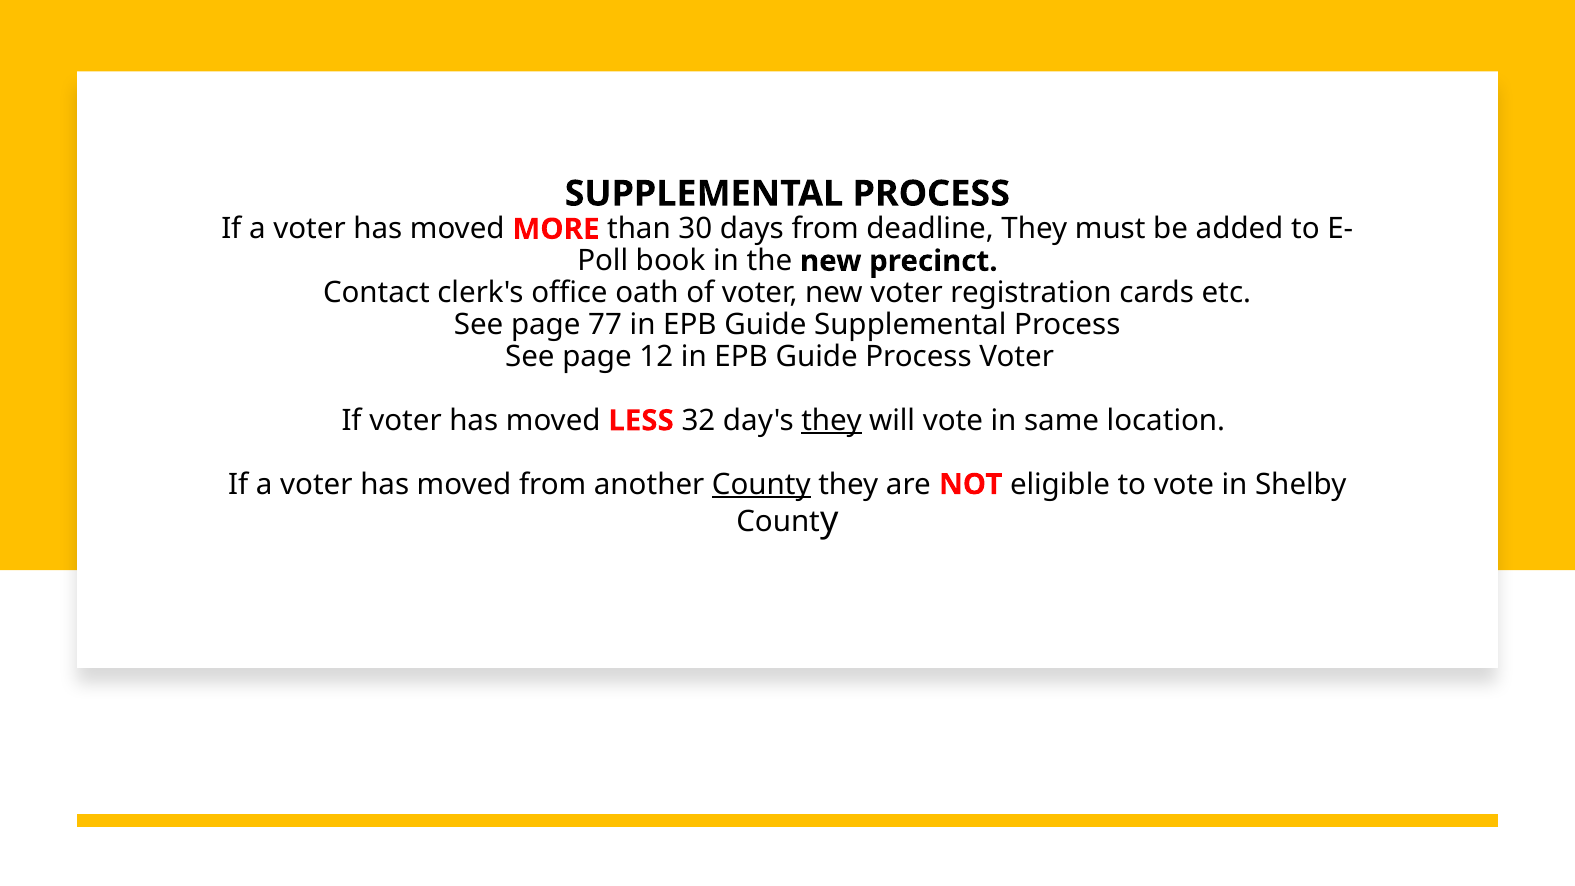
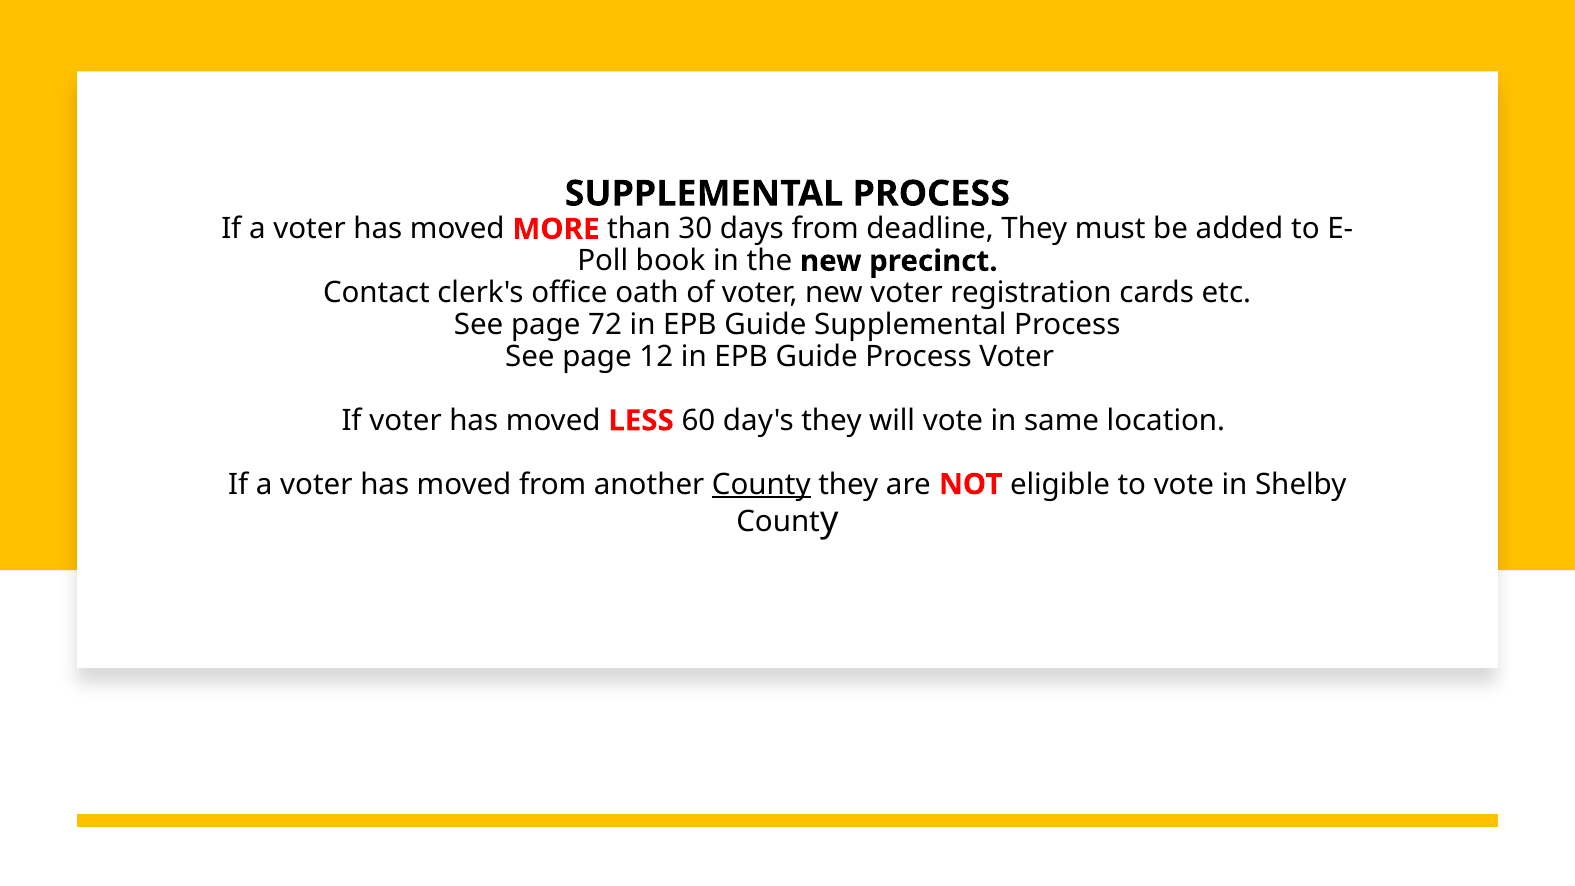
77: 77 -> 72
32: 32 -> 60
they at (832, 421) underline: present -> none
